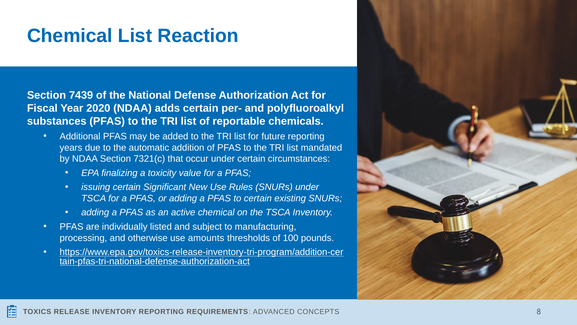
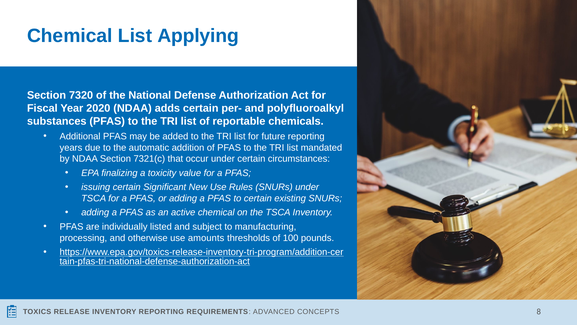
Reaction: Reaction -> Applying
7439: 7439 -> 7320
